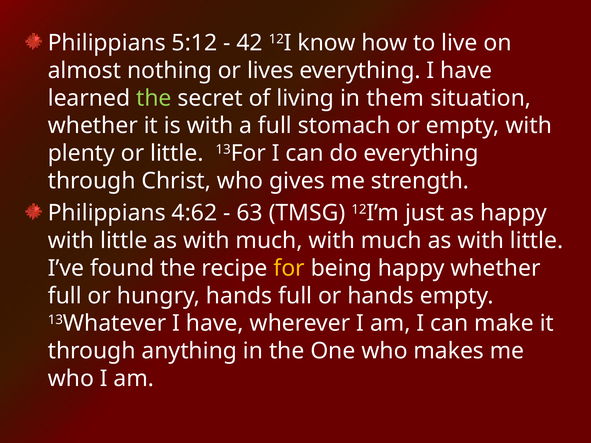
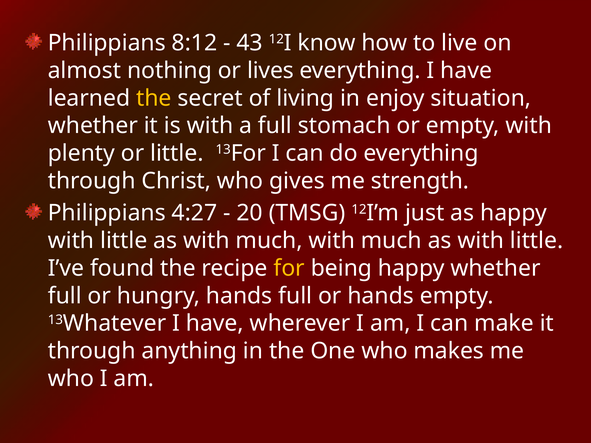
5:12: 5:12 -> 8:12
42: 42 -> 43
the at (154, 98) colour: light green -> yellow
them: them -> enjoy
4:62: 4:62 -> 4:27
63: 63 -> 20
